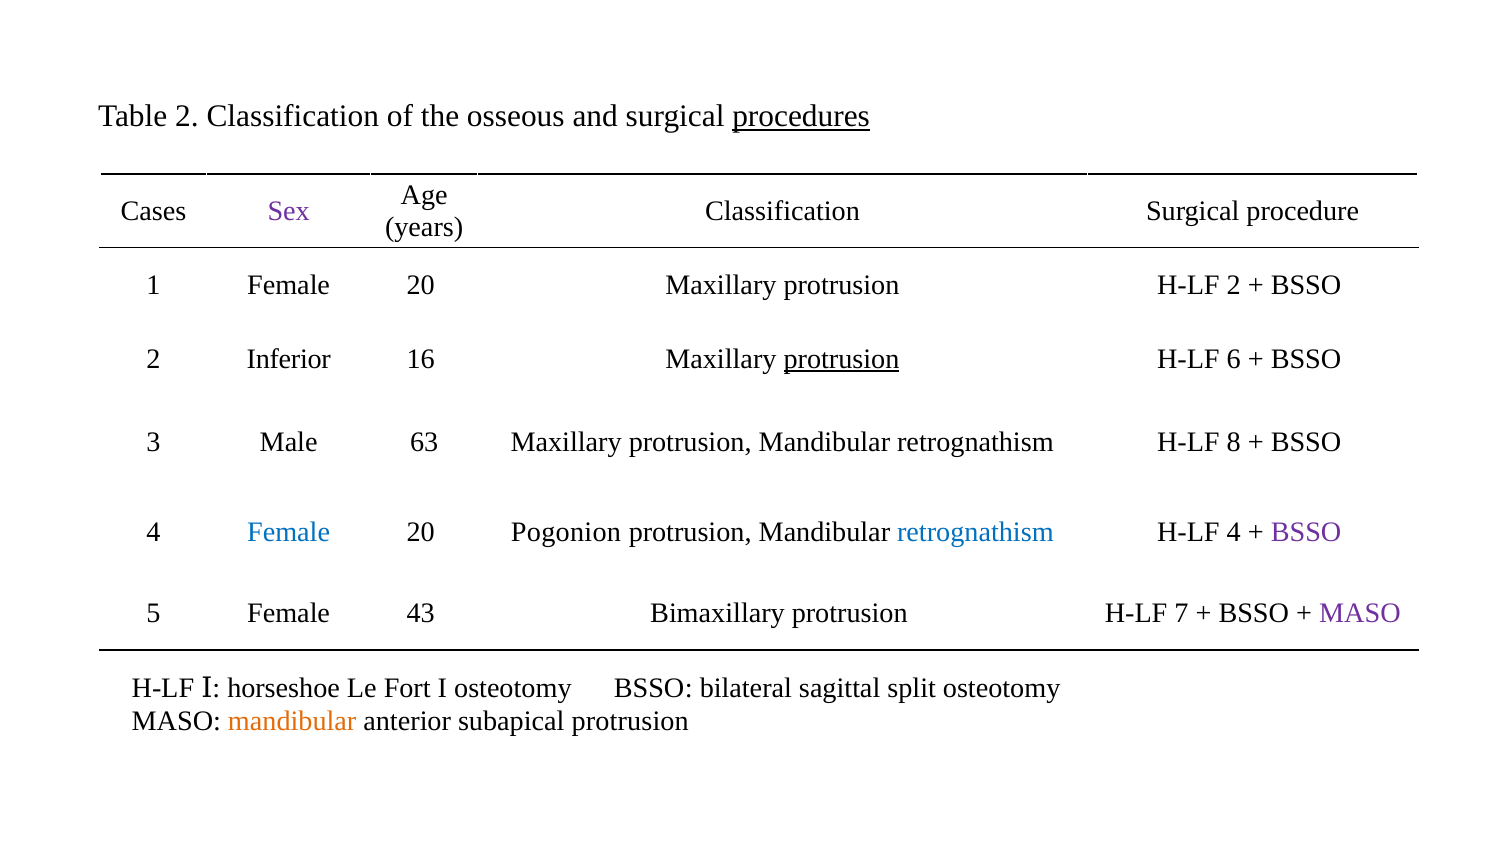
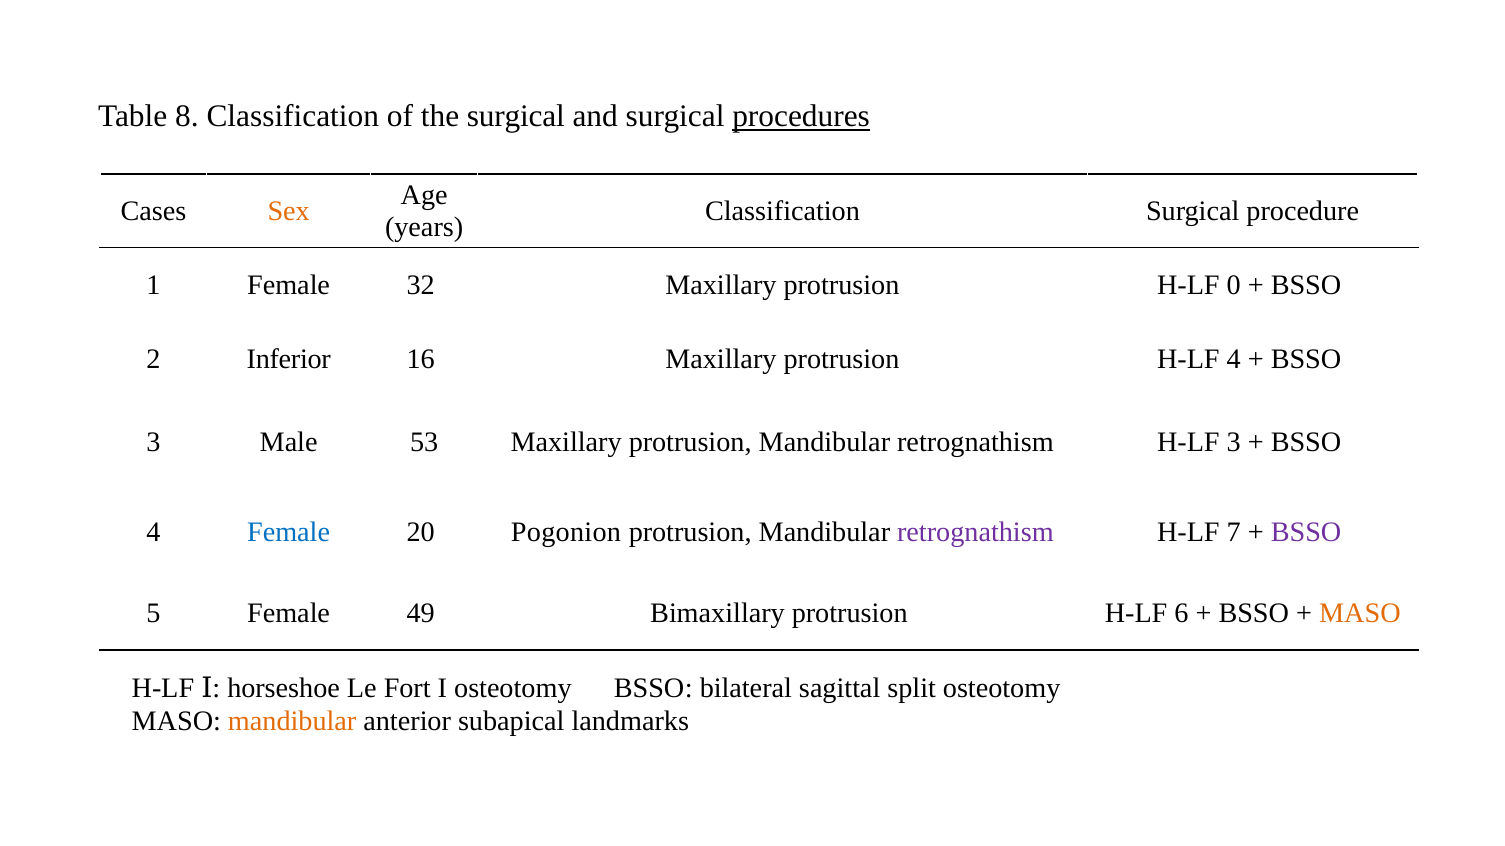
Table 2: 2 -> 8
the osseous: osseous -> surgical
Sex colour: purple -> orange
1 Female 20: 20 -> 32
H-LF 2: 2 -> 0
protrusion at (842, 359) underline: present -> none
H-LF 6: 6 -> 4
63: 63 -> 53
H-LF 8: 8 -> 3
retrognathism at (975, 532) colour: blue -> purple
H-LF 4: 4 -> 7
43: 43 -> 49
7: 7 -> 6
MASO at (1360, 614) colour: purple -> orange
subapical protrusion: protrusion -> landmarks
